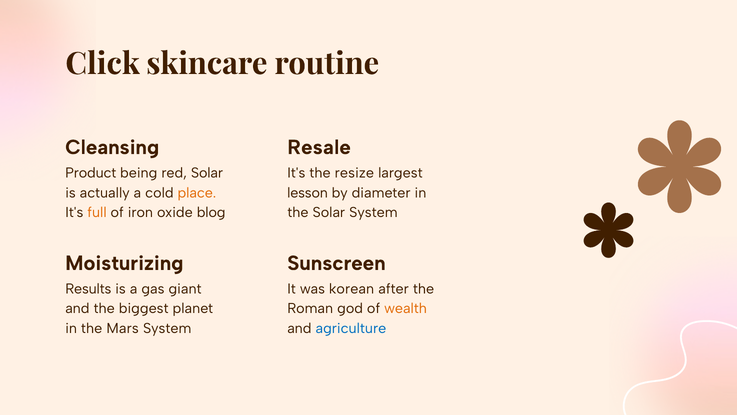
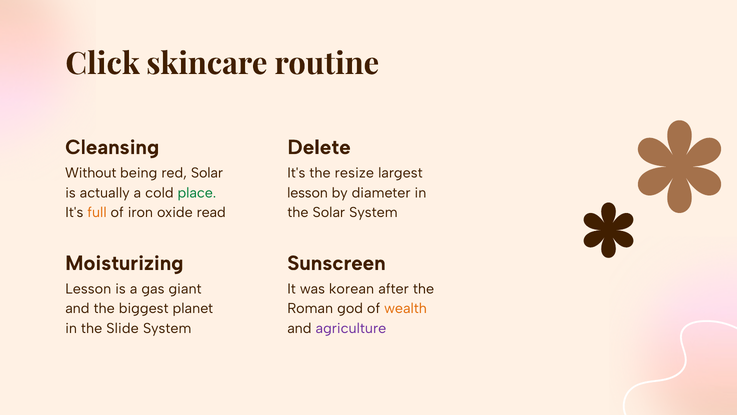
Resale: Resale -> Delete
Product: Product -> Without
place colour: orange -> green
blog: blog -> read
Results at (88, 289): Results -> Lesson
Mars: Mars -> Slide
agriculture colour: blue -> purple
